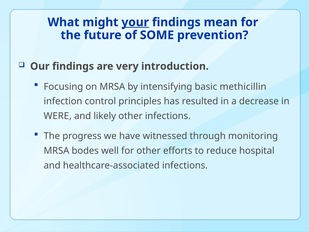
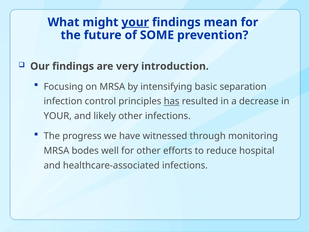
methicillin: methicillin -> separation
has underline: none -> present
WERE at (58, 116): WERE -> YOUR
